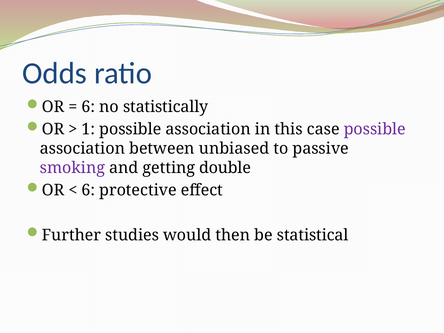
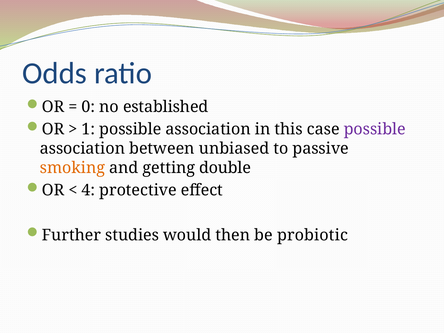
6 at (88, 107): 6 -> 0
statistically: statistically -> established
smoking colour: purple -> orange
6 at (88, 190): 6 -> 4
statistical: statistical -> probiotic
